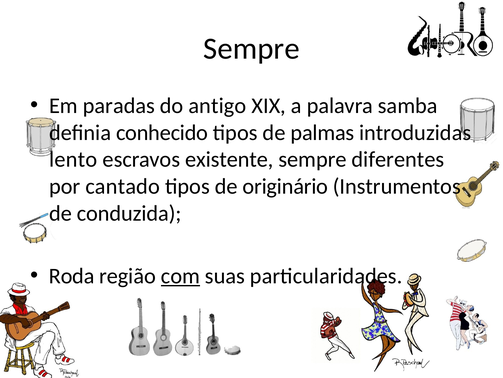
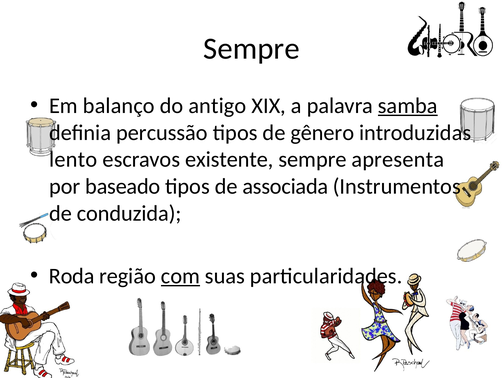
paradas: paradas -> balanço
samba underline: none -> present
conhecido: conhecido -> percussão
palmas: palmas -> gênero
diferentes: diferentes -> apresenta
cantado: cantado -> baseado
originário: originário -> associada
